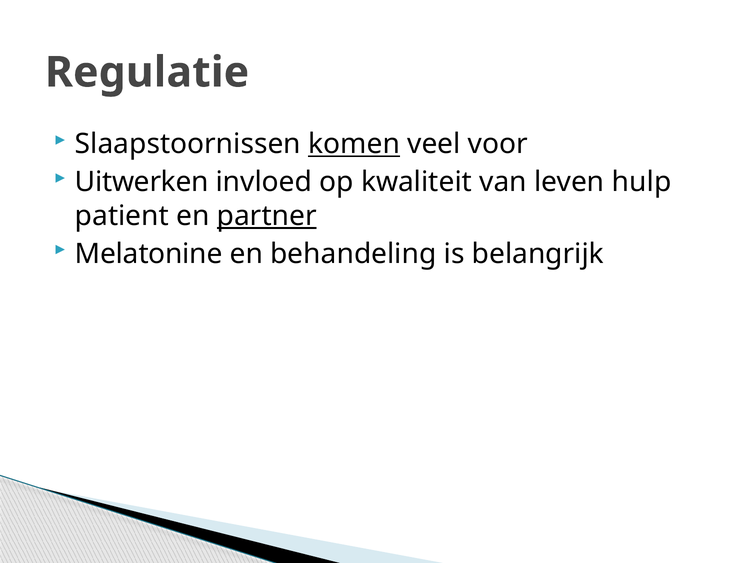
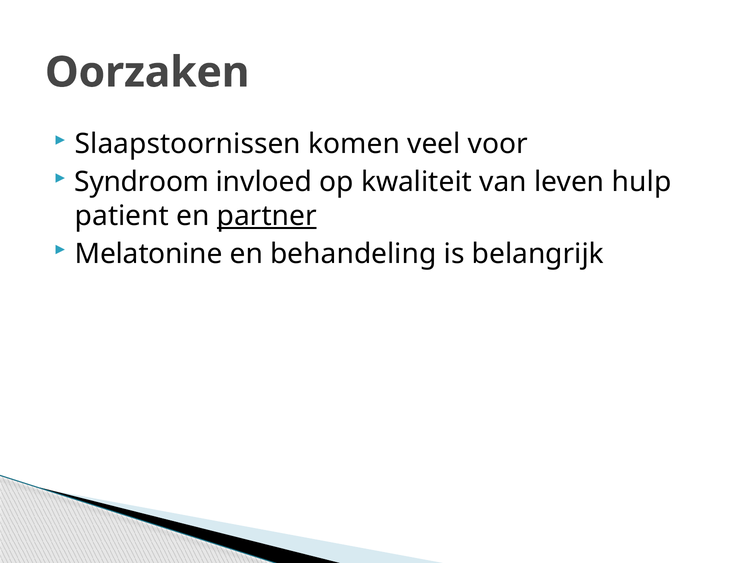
Regulatie: Regulatie -> Oorzaken
komen underline: present -> none
Uitwerken: Uitwerken -> Syndroom
